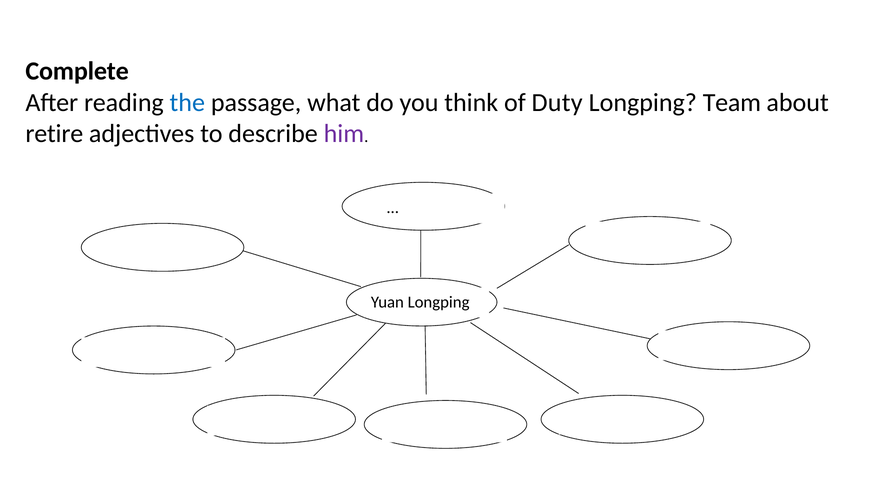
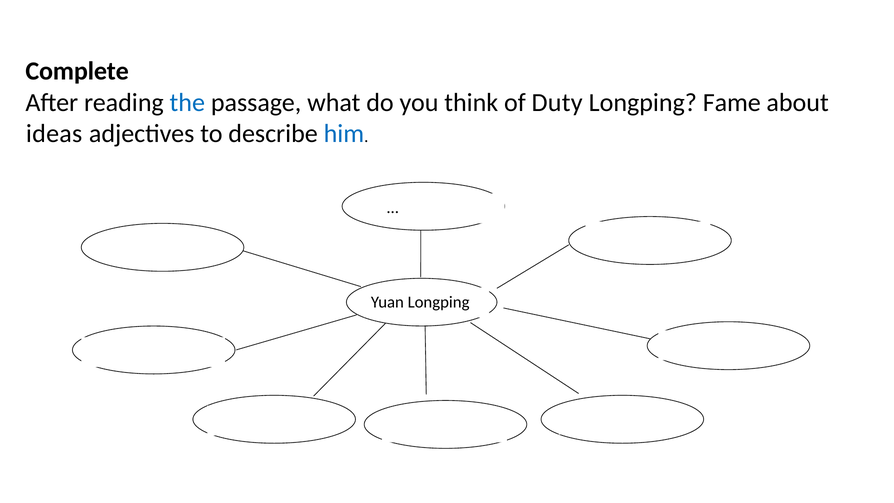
Team: Team -> Fame
retire: retire -> ideas
him colour: purple -> blue
